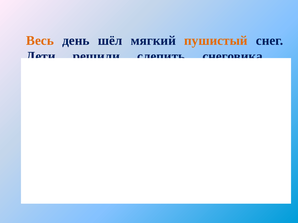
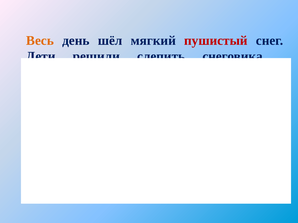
пушистый colour: orange -> red
